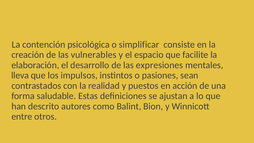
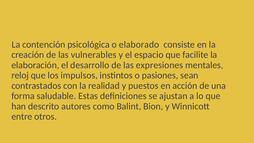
simplificar: simplificar -> elaborado
lleva: lleva -> reloj
